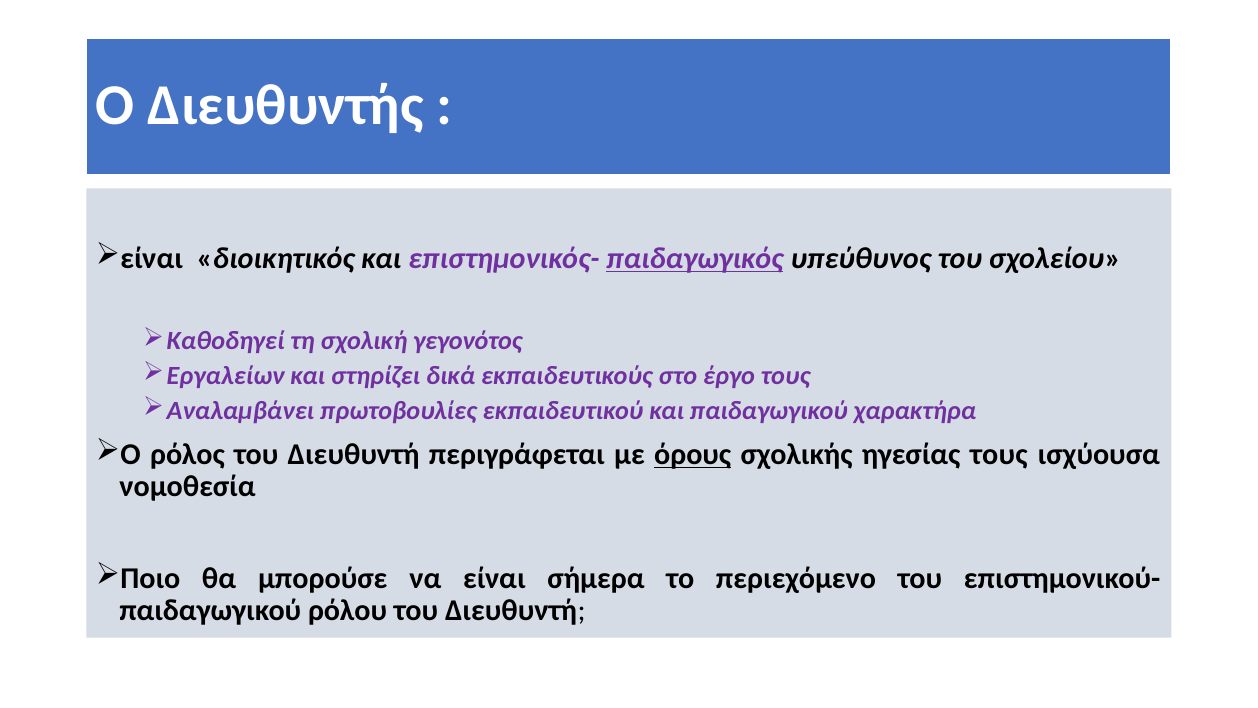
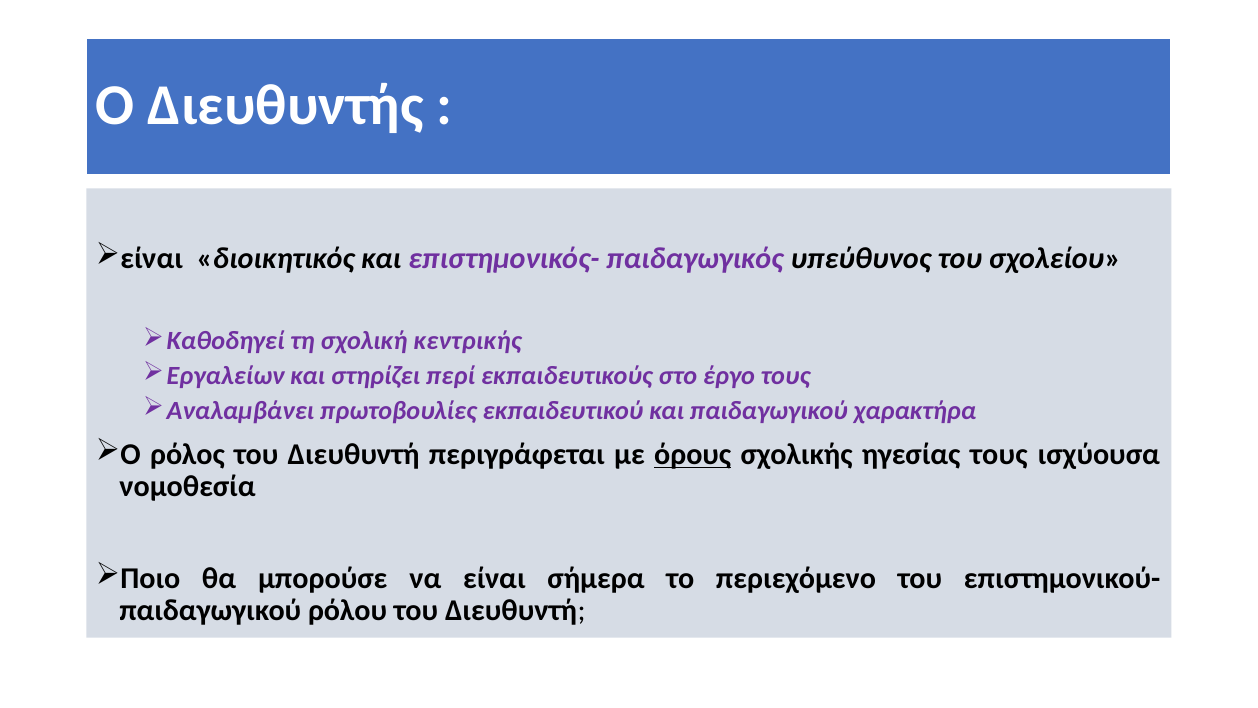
παιδαγωγικός underline: present -> none
γεγονότος: γεγονότος -> κεντρικής
δικά: δικά -> περί
